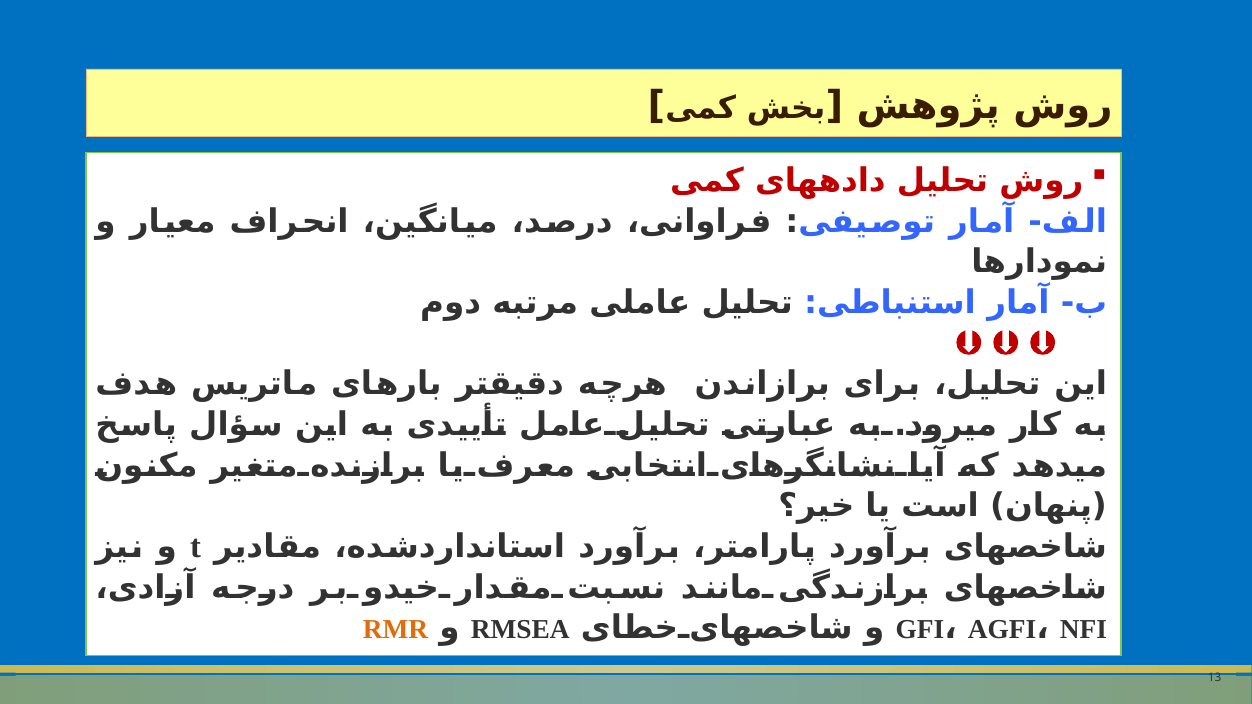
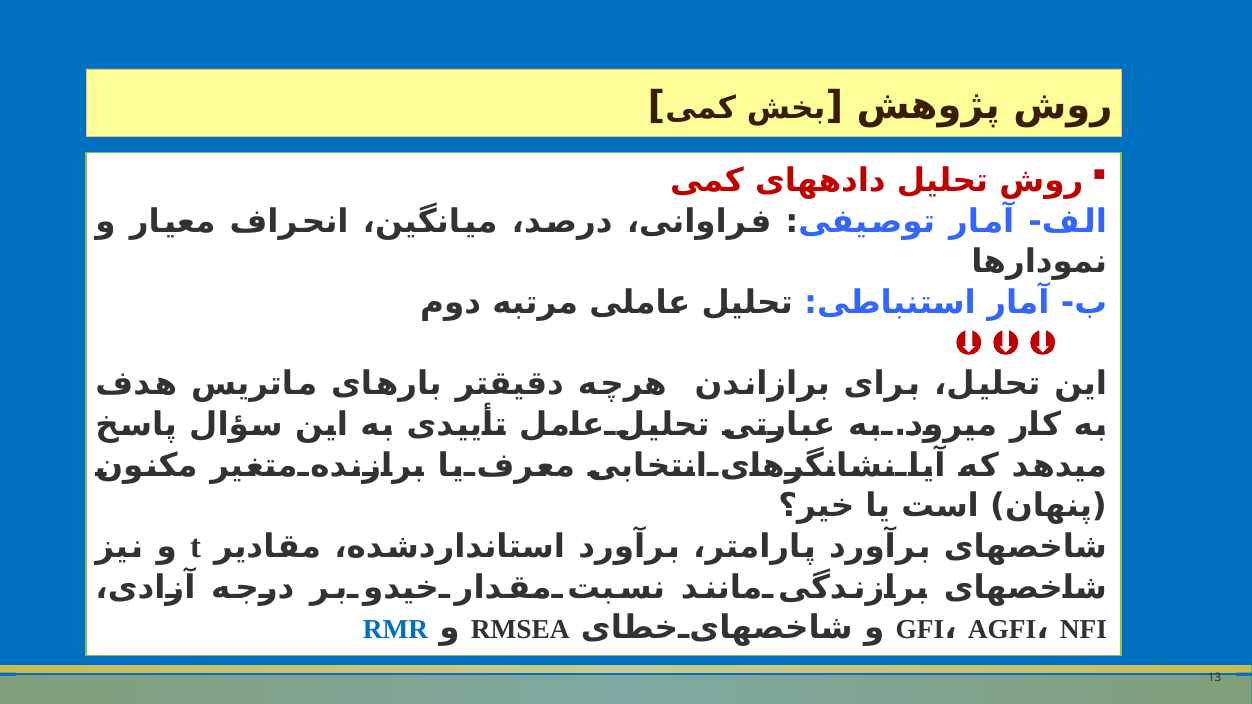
RMR colour: orange -> blue
